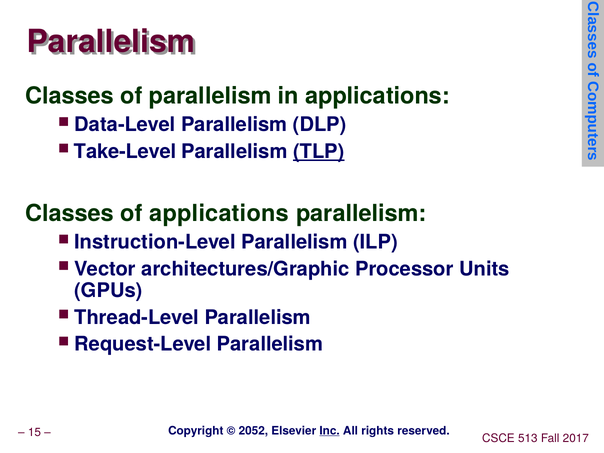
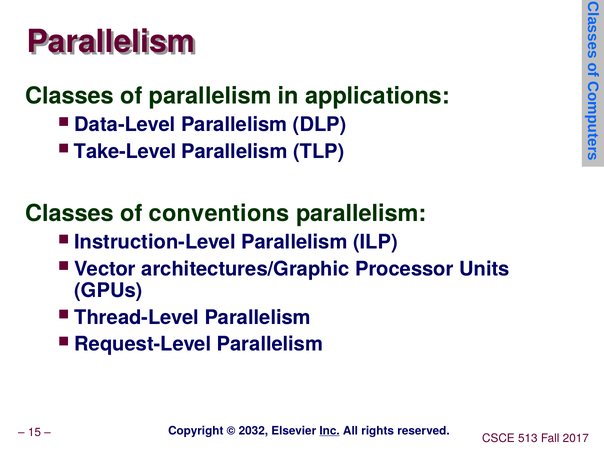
TLP underline: present -> none
of applications: applications -> conventions
2052: 2052 -> 2032
